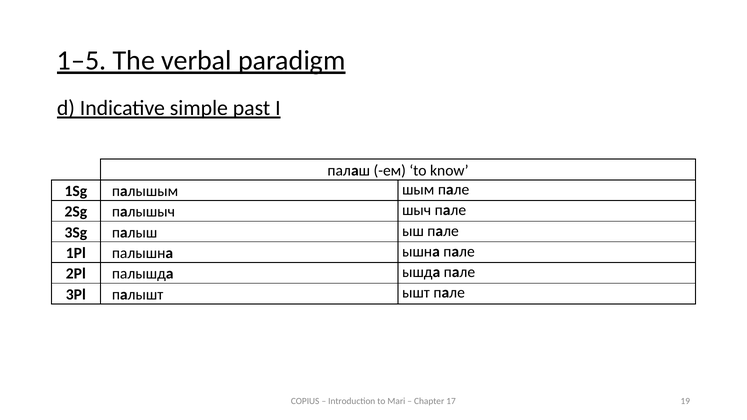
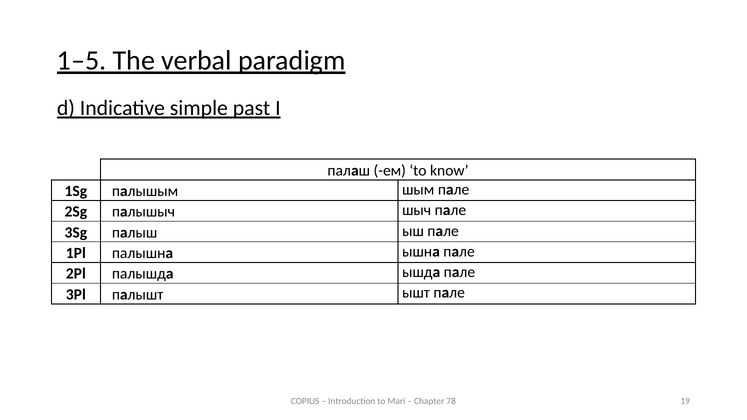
17: 17 -> 78
